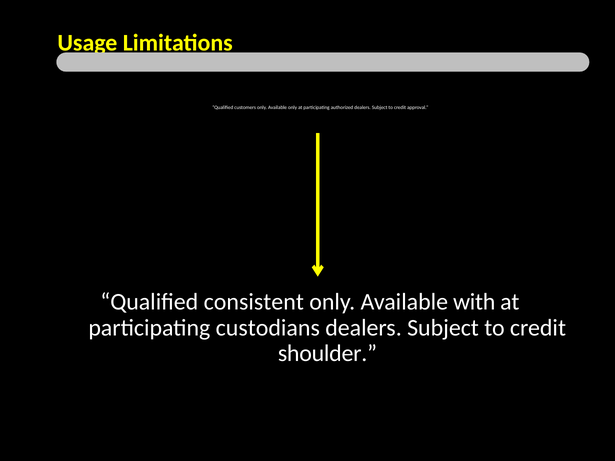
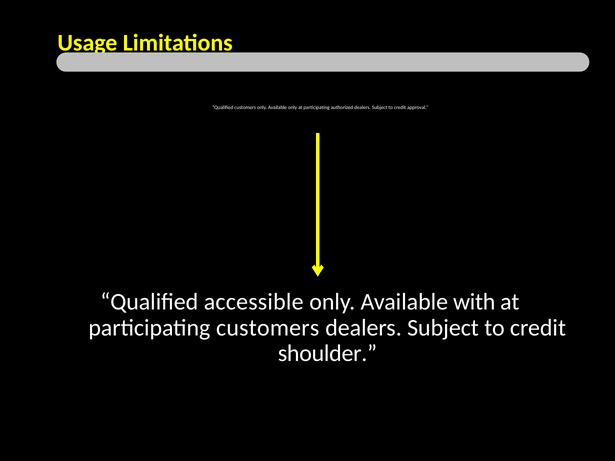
consistent: consistent -> accessible
participating custodians: custodians -> customers
